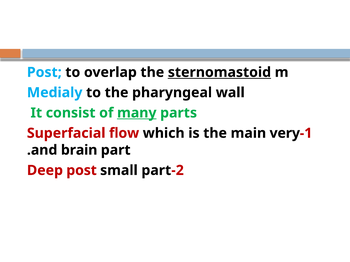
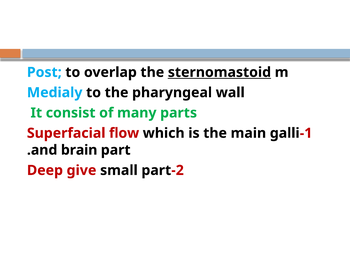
many underline: present -> none
very: very -> galli
post at (82, 171): post -> give
